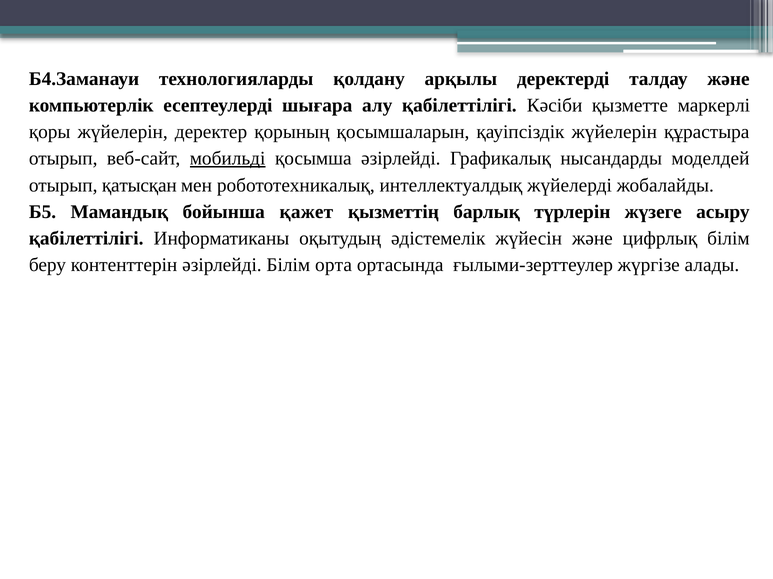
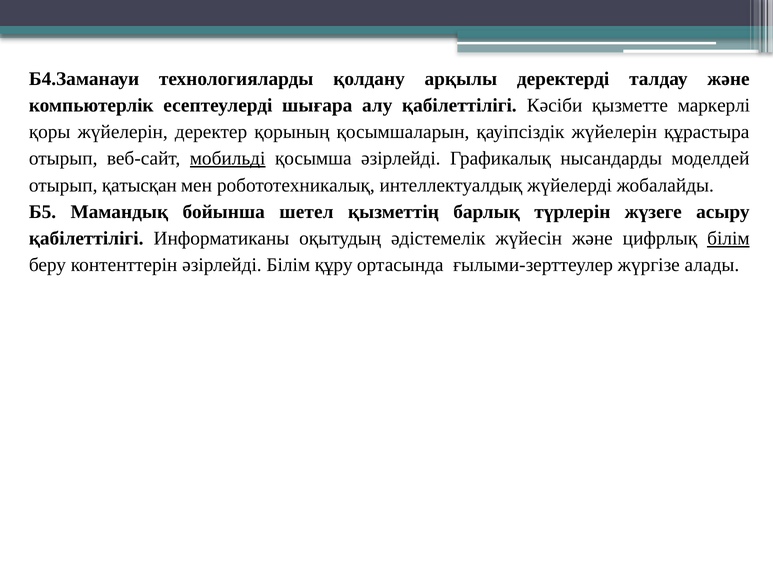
қажет: қажет -> шетел
білім at (728, 239) underline: none -> present
орта: орта -> құру
